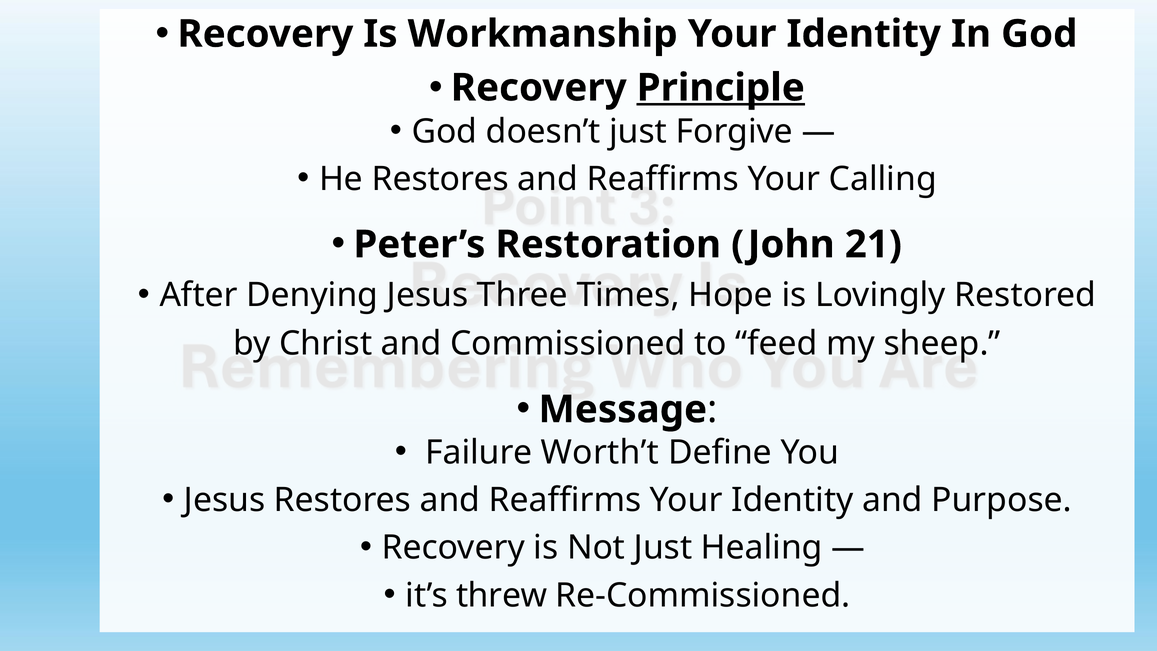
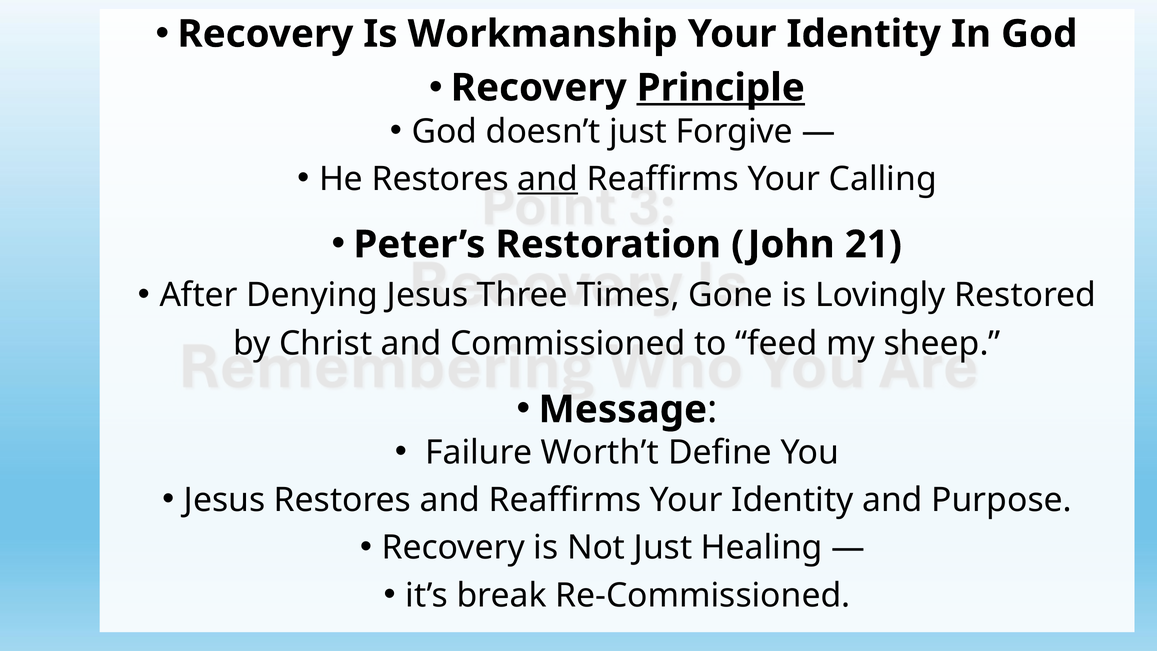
and at (548, 179) underline: none -> present
Hope: Hope -> Gone
threw: threw -> break
